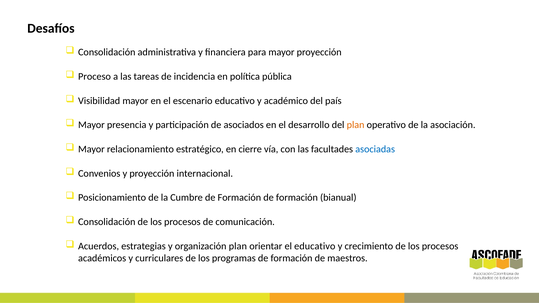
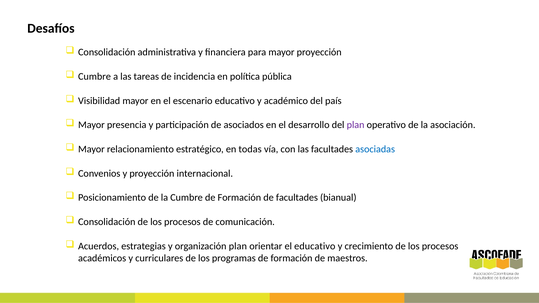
Proceso at (95, 76): Proceso -> Cumbre
plan at (356, 125) colour: orange -> purple
cierre: cierre -> todas
formación at (297, 198): formación -> facultades
